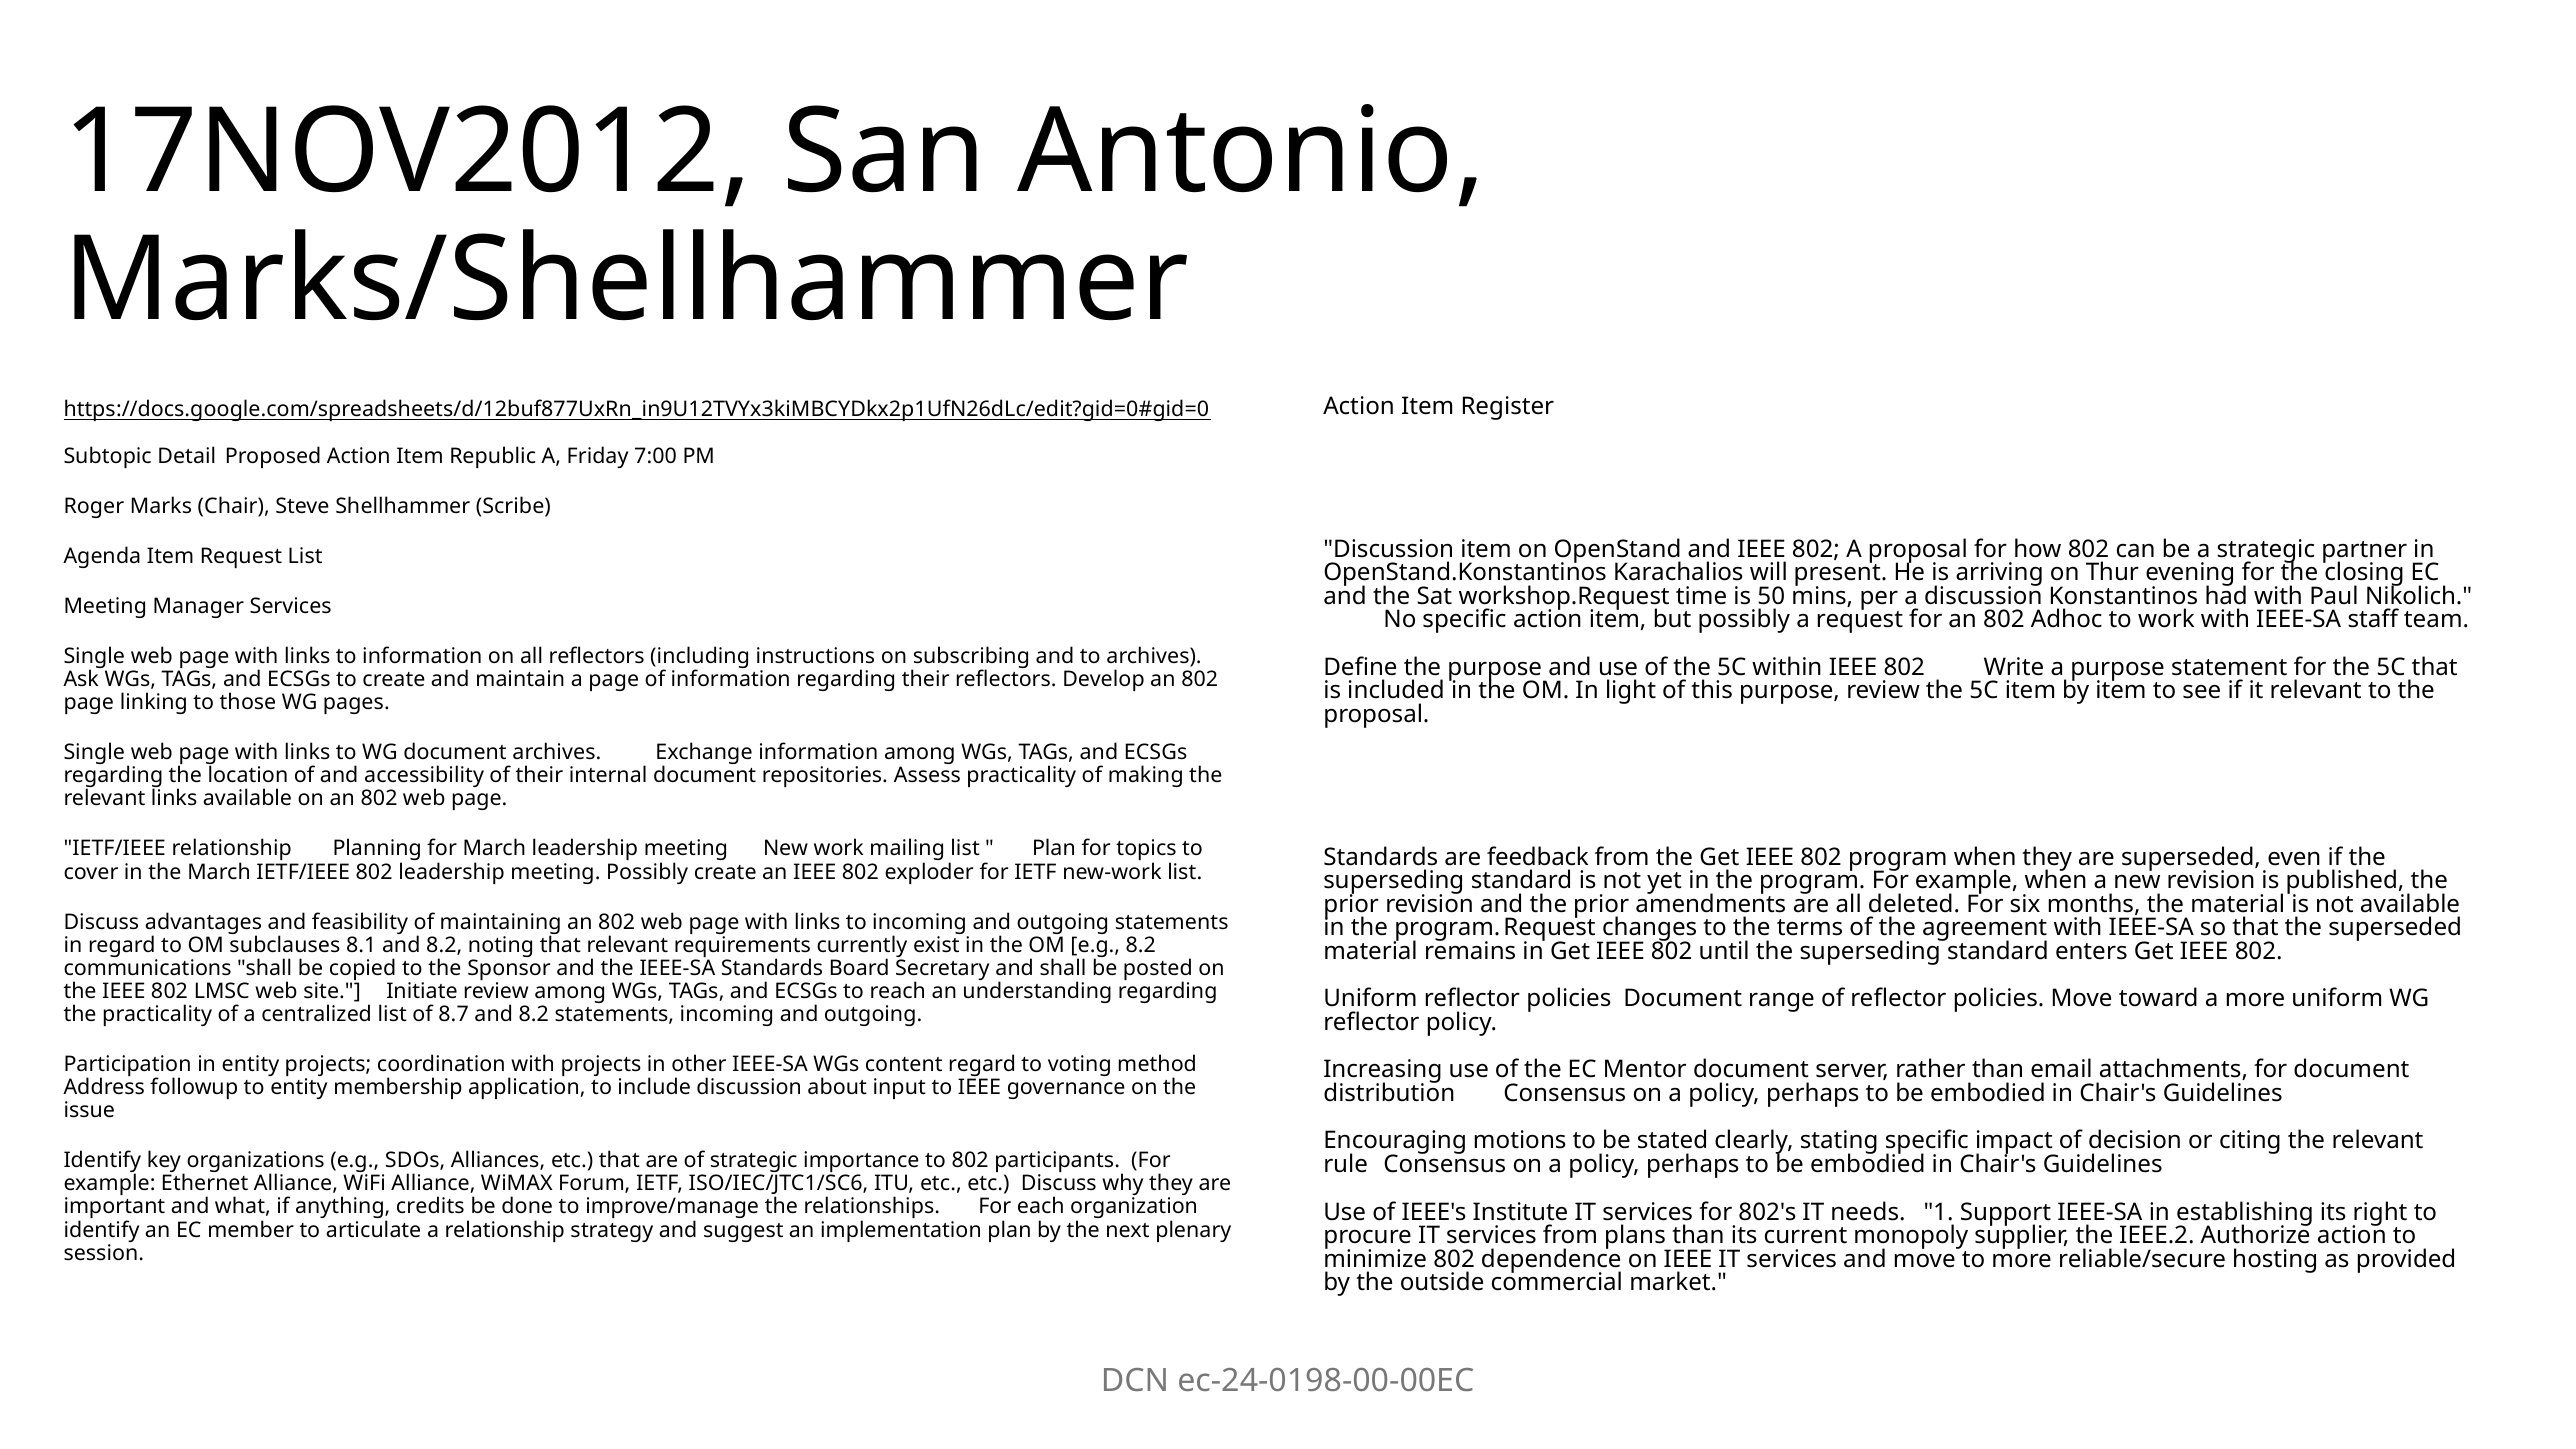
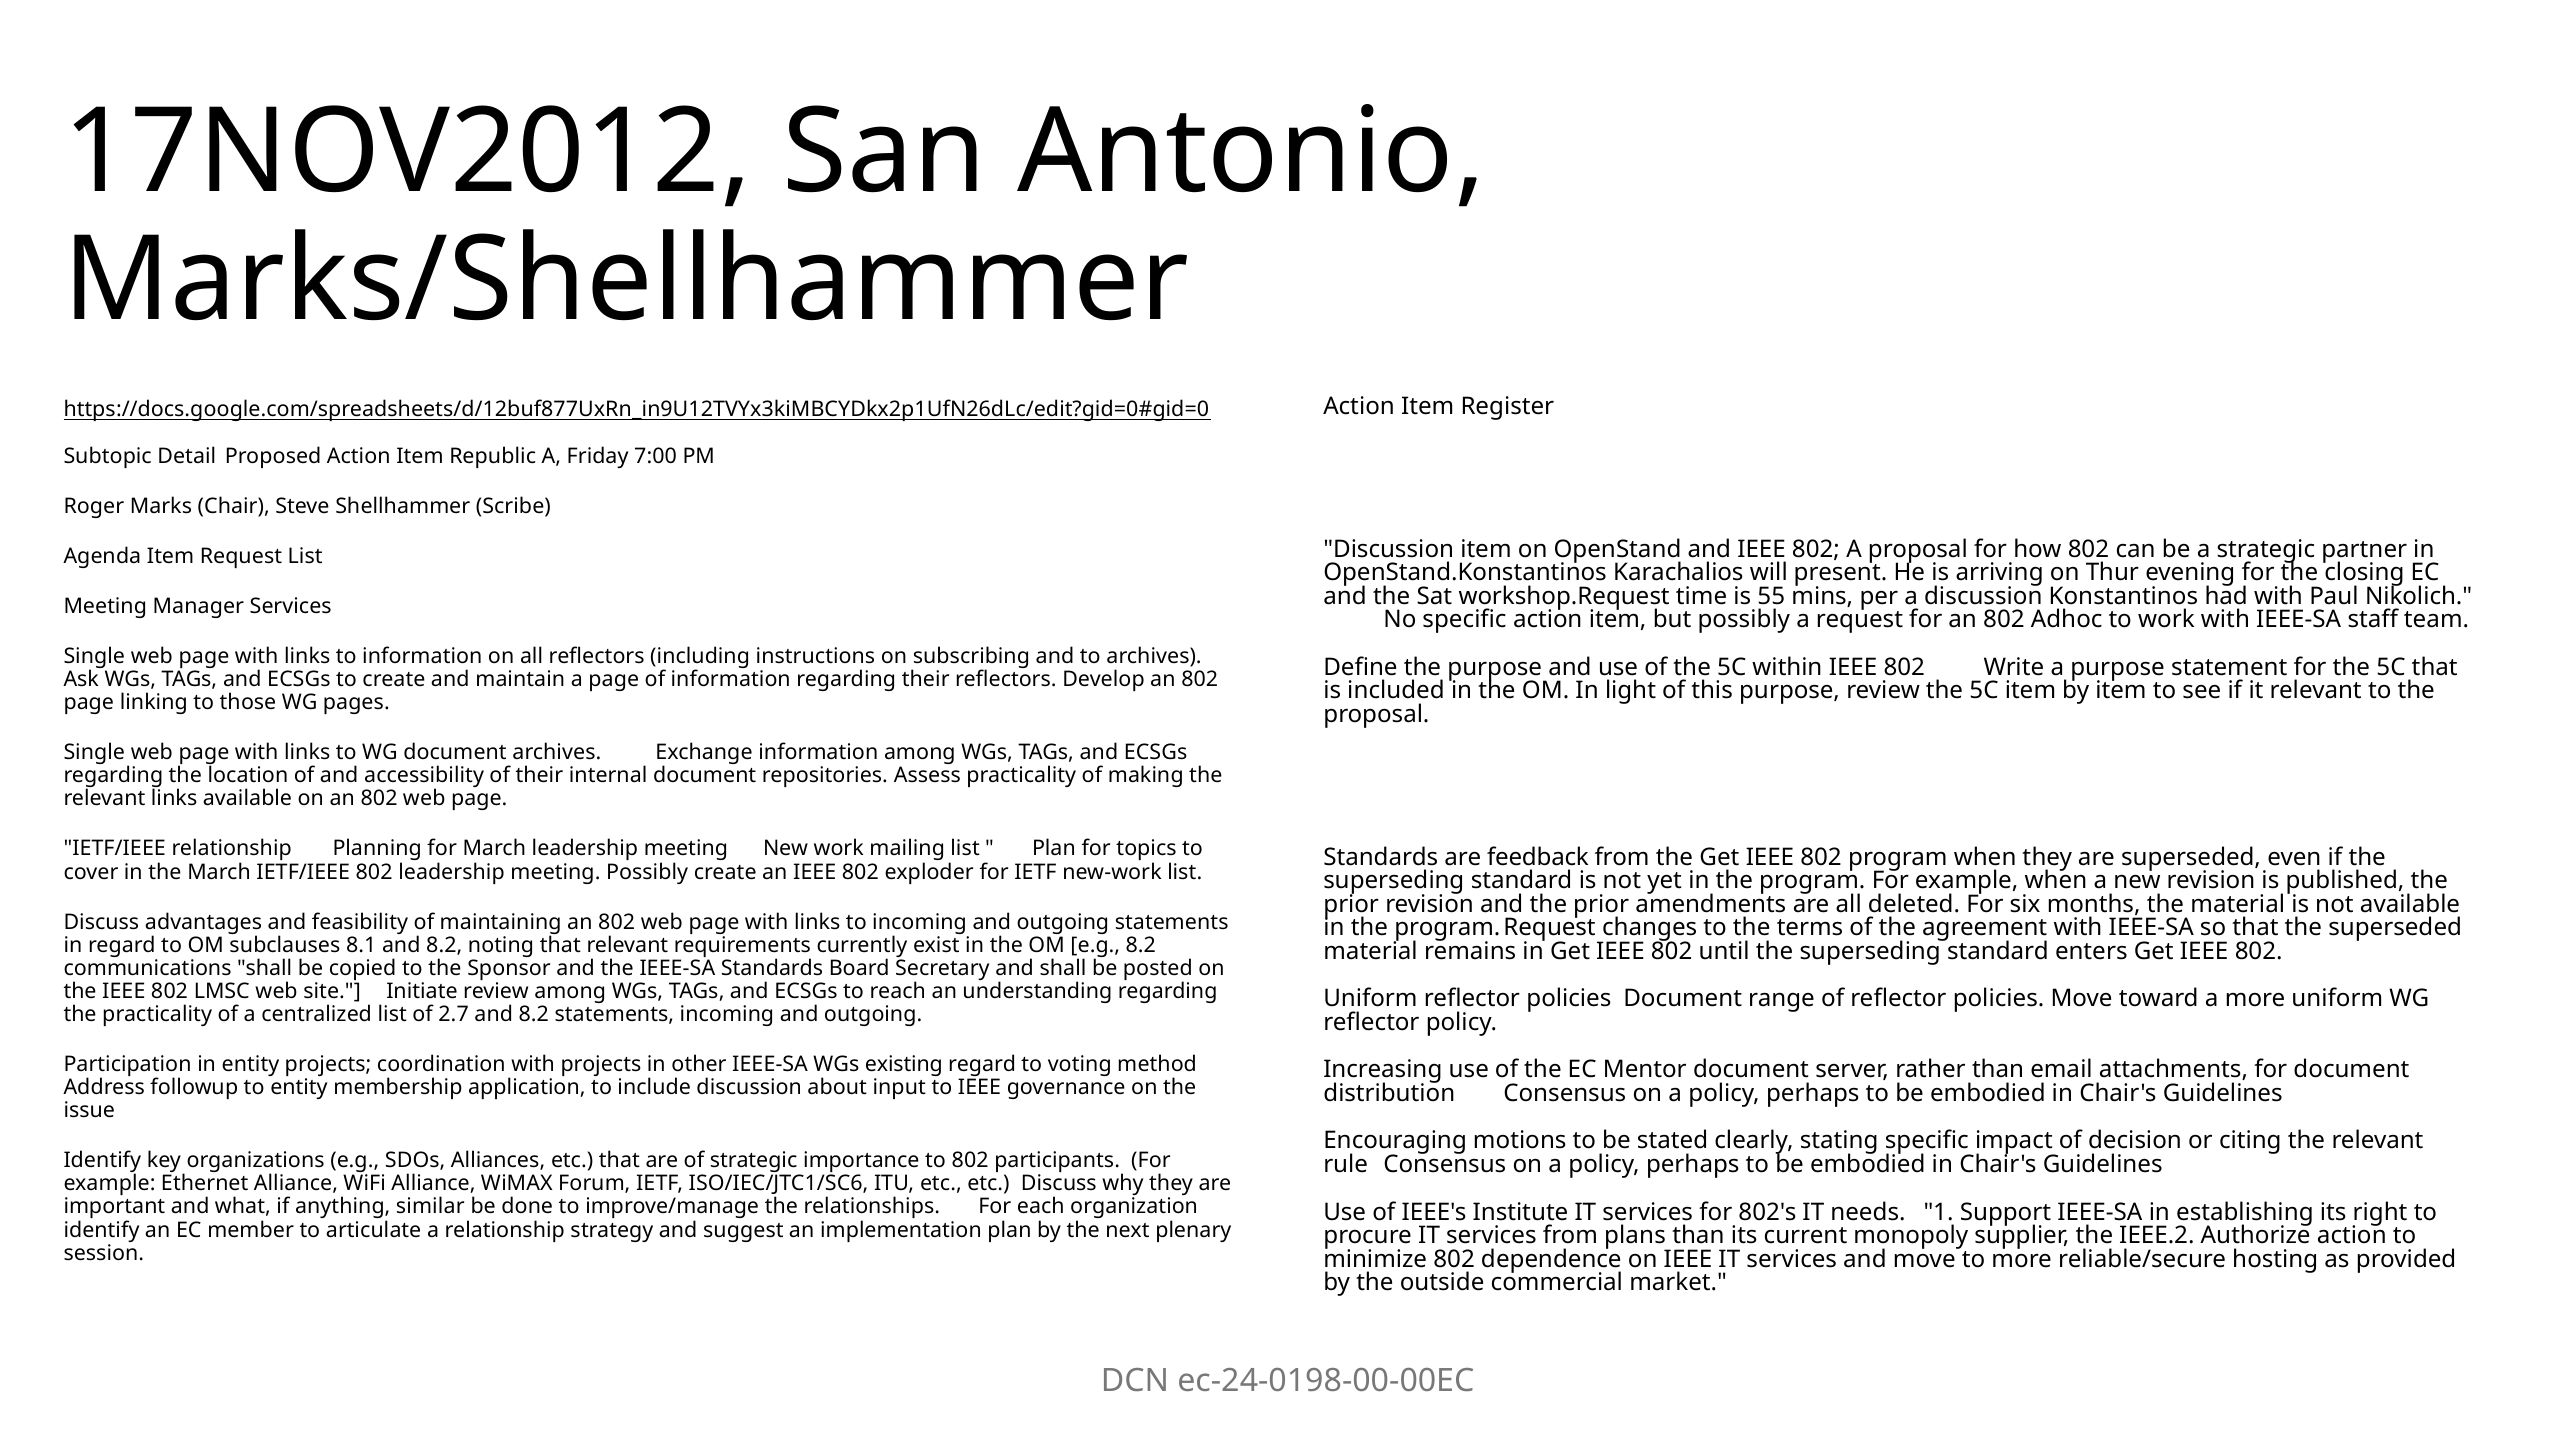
50: 50 -> 55
8.7: 8.7 -> 2.7
content: content -> existing
credits: credits -> similar
